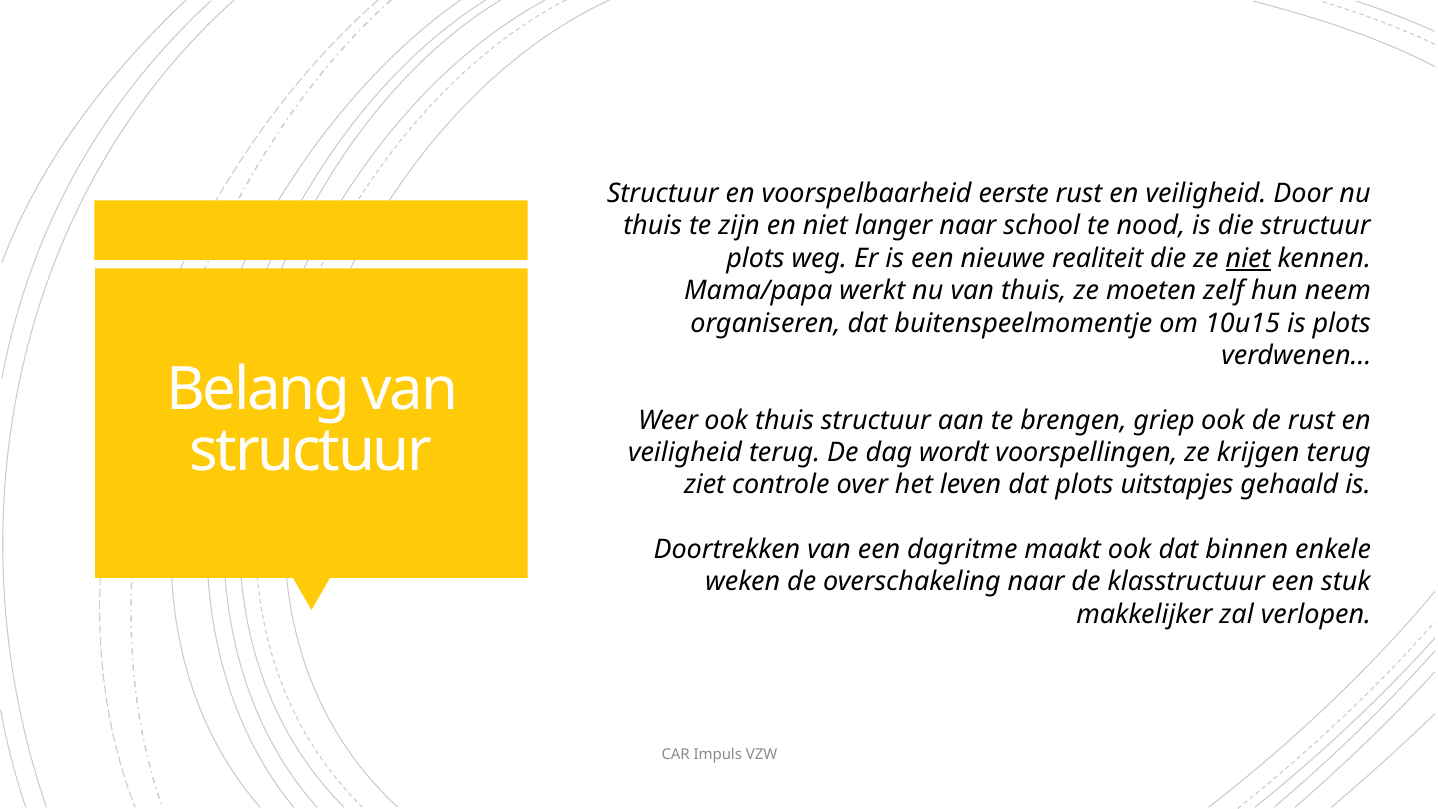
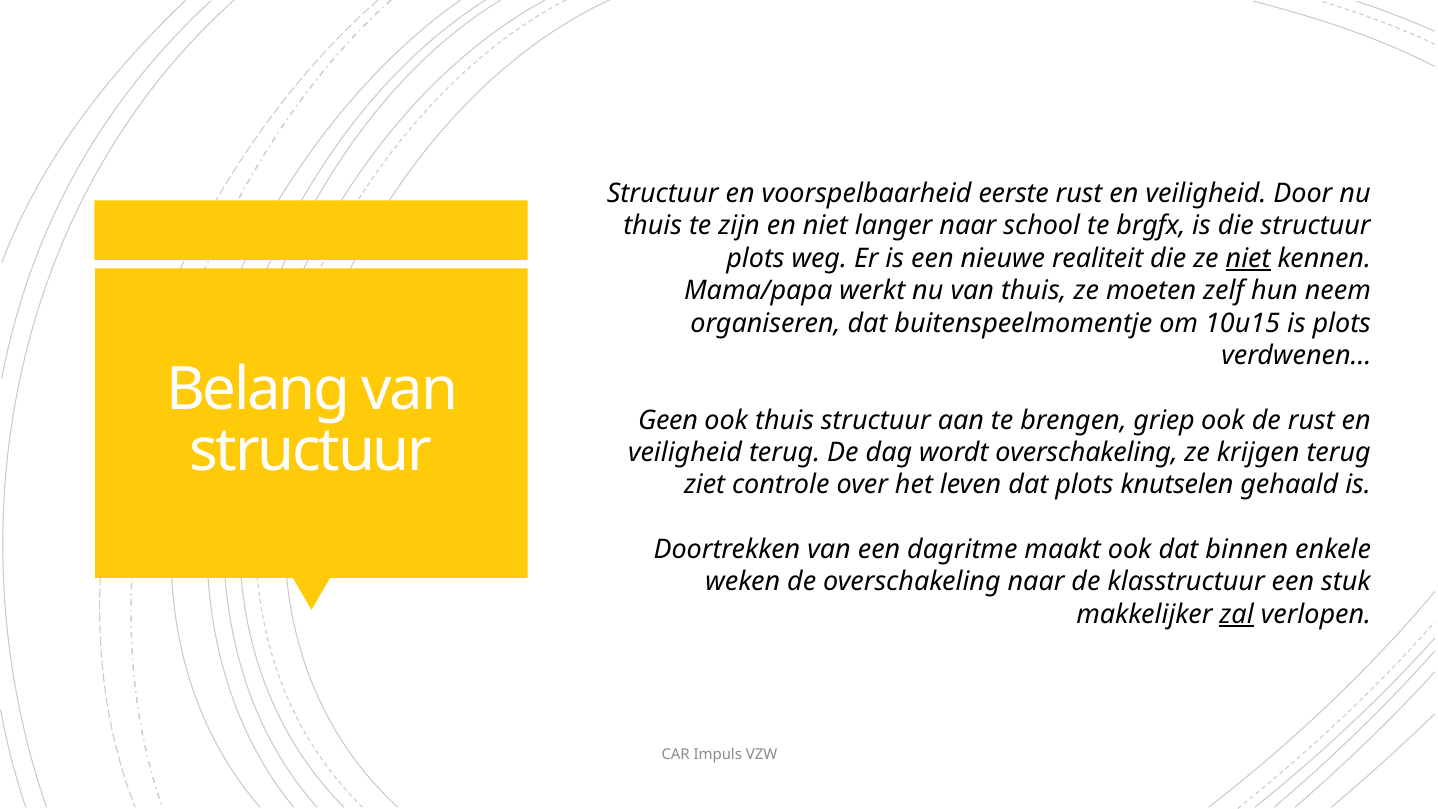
nood: nood -> brgfx
Weer: Weer -> Geen
wordt voorspellingen: voorspellingen -> overschakeling
uitstapjes: uitstapjes -> knutselen
zal underline: none -> present
